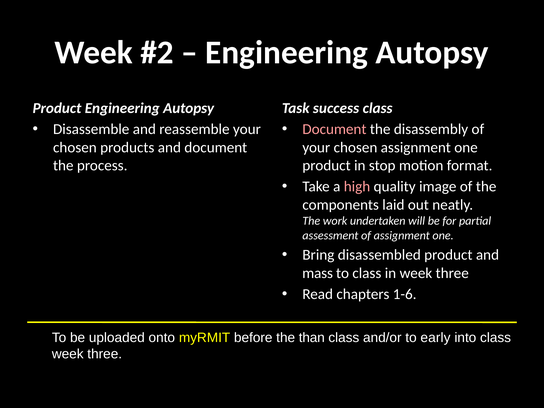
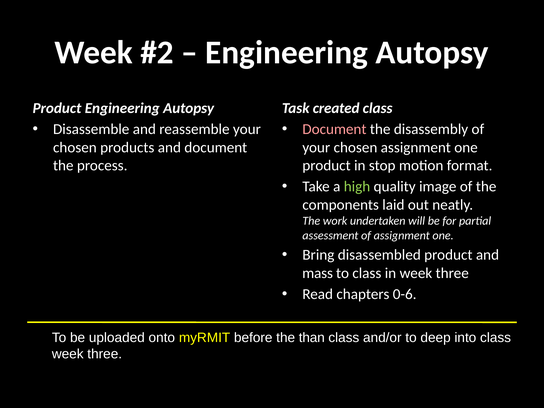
success: success -> created
high colour: pink -> light green
1-6: 1-6 -> 0-6
early: early -> deep
